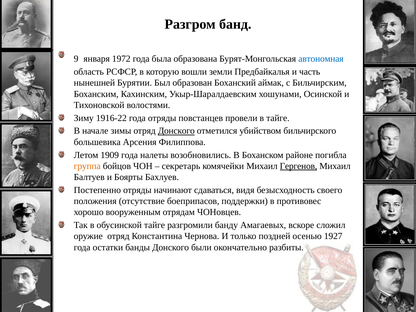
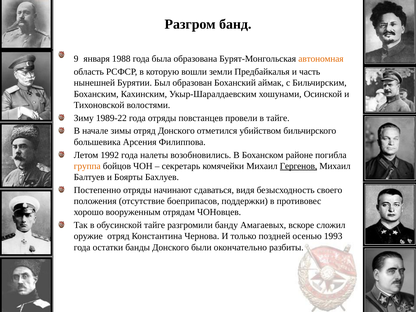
1972: 1972 -> 1988
автономная colour: blue -> orange
1916-22: 1916-22 -> 1989-22
Донского at (176, 131) underline: present -> none
1909: 1909 -> 1992
1927: 1927 -> 1993
